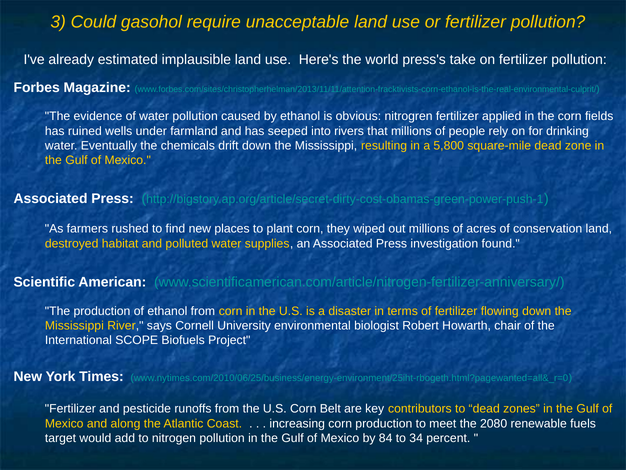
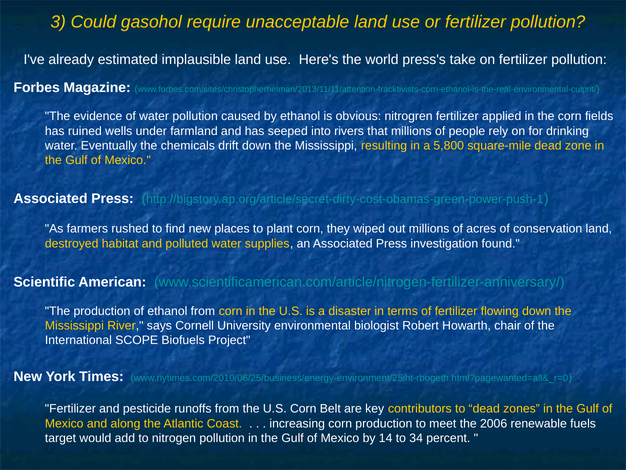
2080: 2080 -> 2006
84: 84 -> 14
